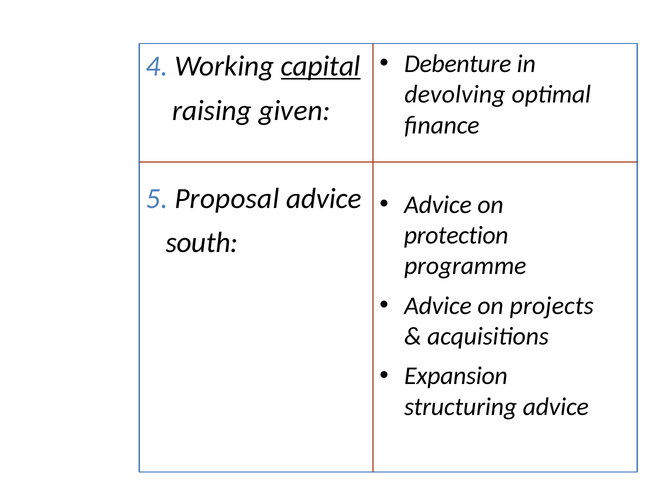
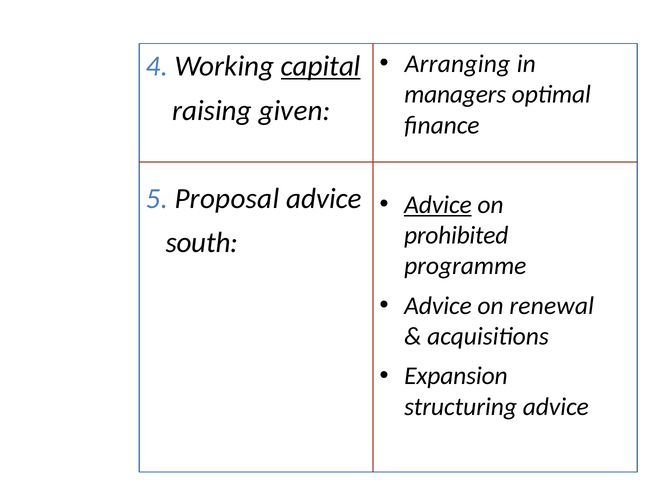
Debenture: Debenture -> Arranging
devolving: devolving -> managers
Advice at (438, 205) underline: none -> present
protection: protection -> prohibited
projects: projects -> renewal
